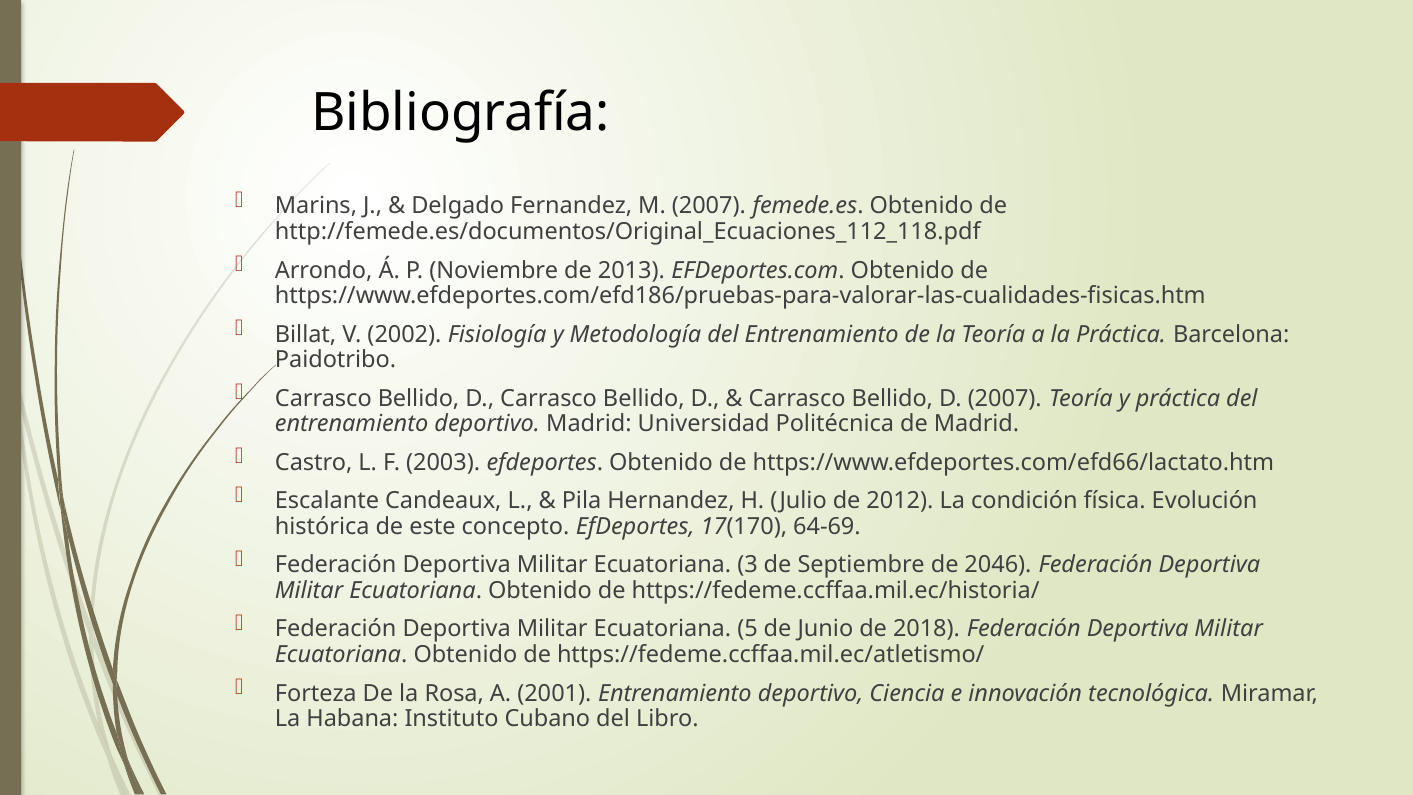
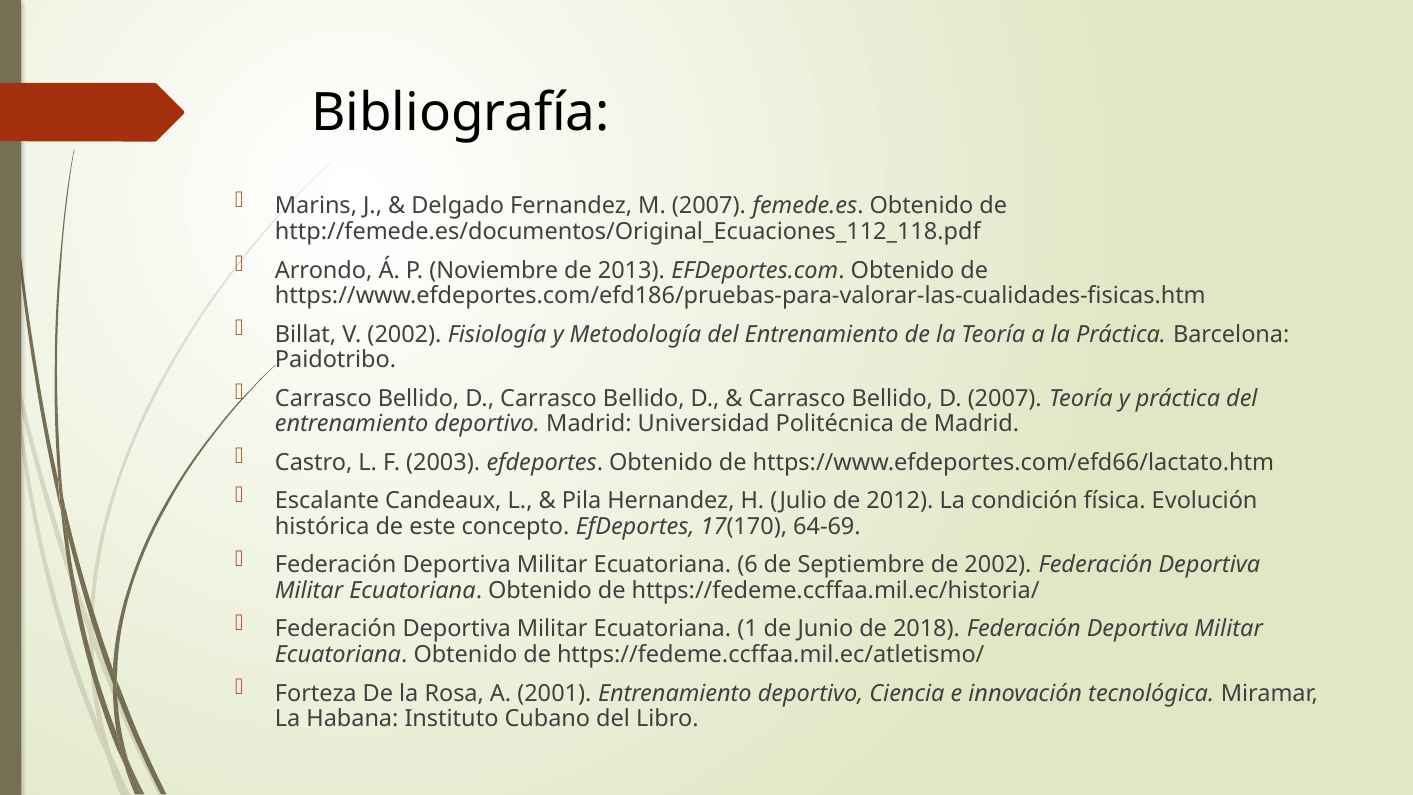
3: 3 -> 6
de 2046: 2046 -> 2002
5: 5 -> 1
